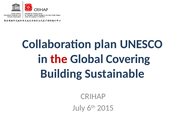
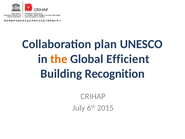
the colour: red -> orange
Covering: Covering -> Efficient
Sustainable: Sustainable -> Recognition
